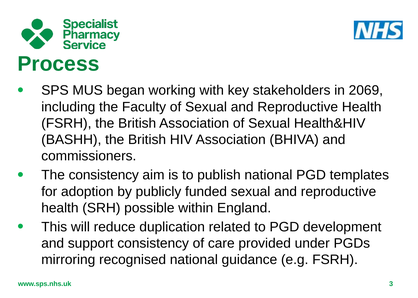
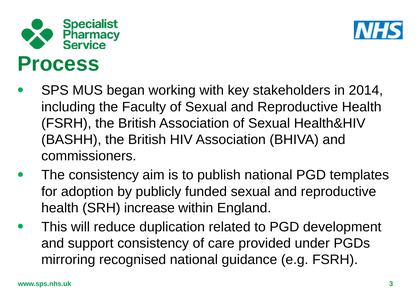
2069: 2069 -> 2014
possible: possible -> increase
